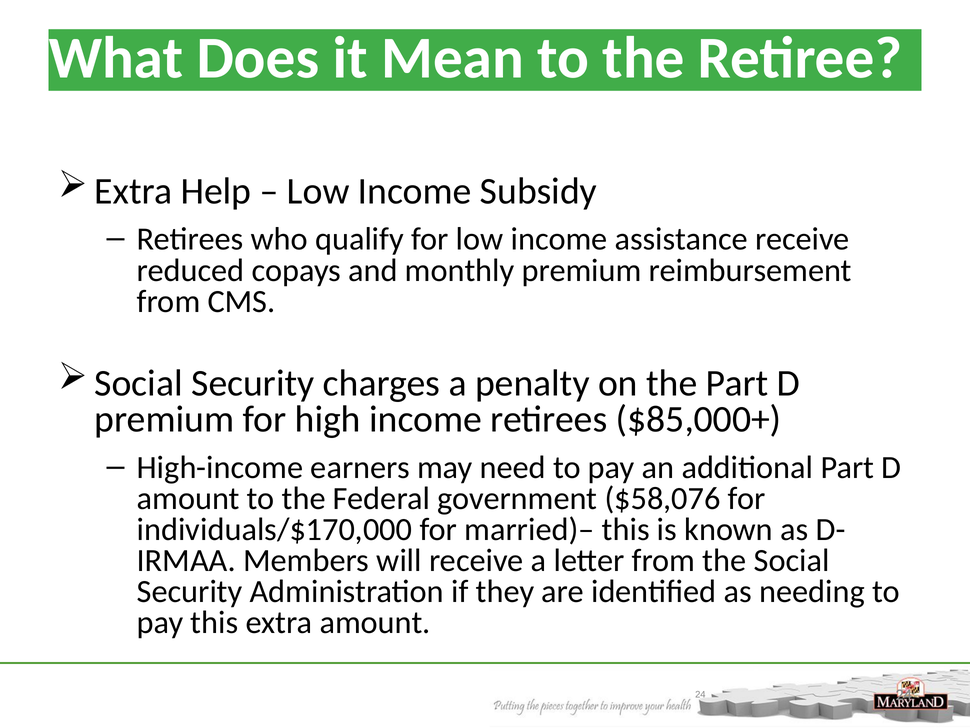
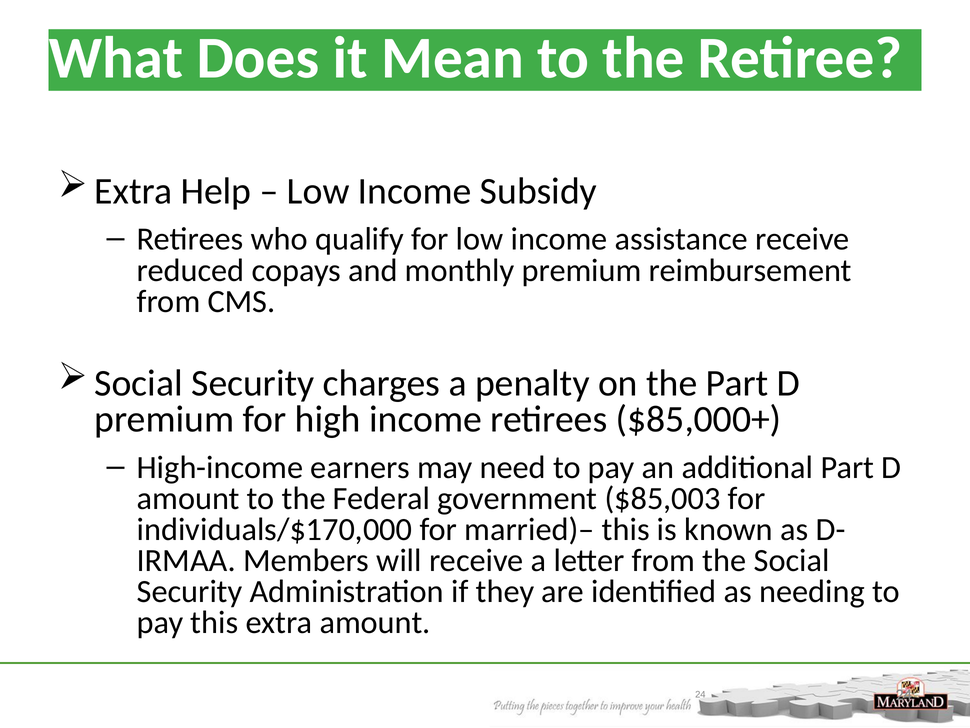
$58,076: $58,076 -> $85,003
